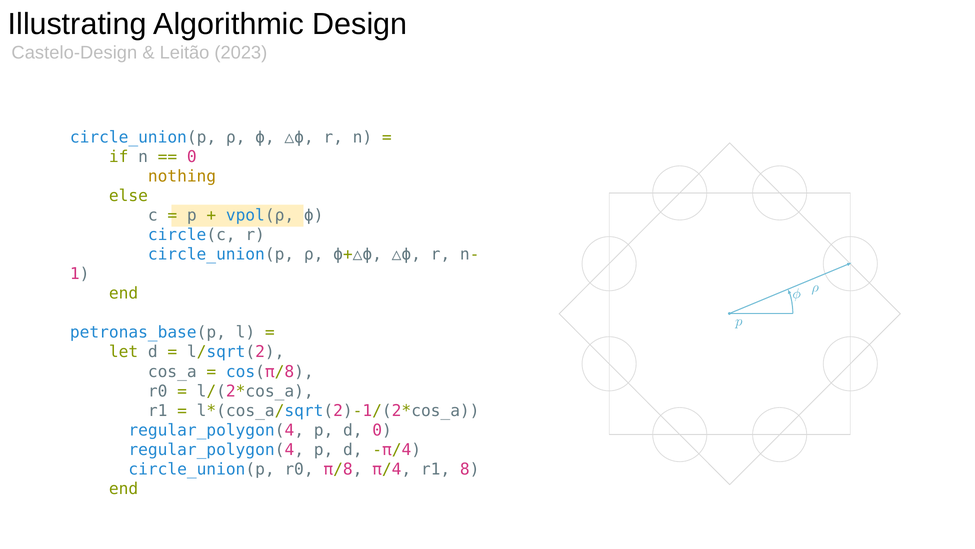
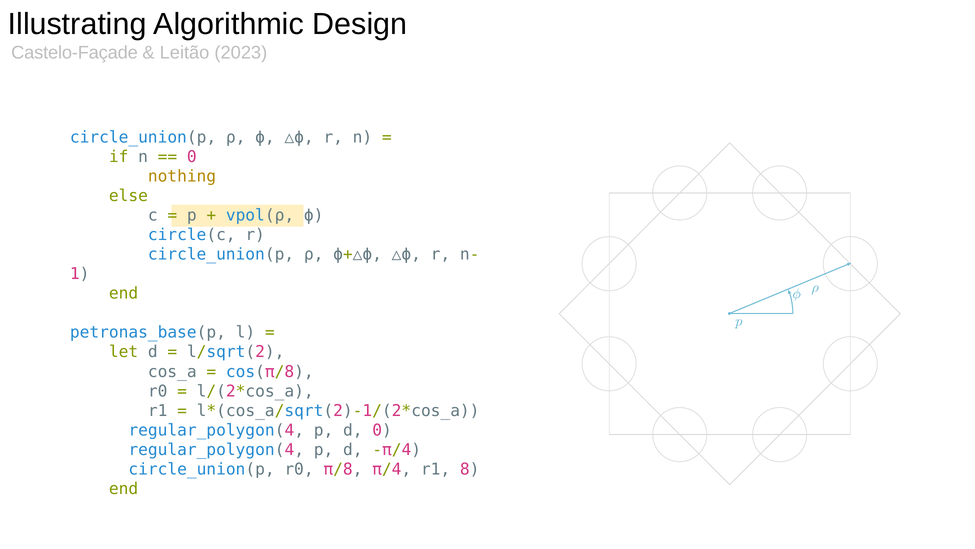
Castelo-Design: Castelo-Design -> Castelo-Façade
